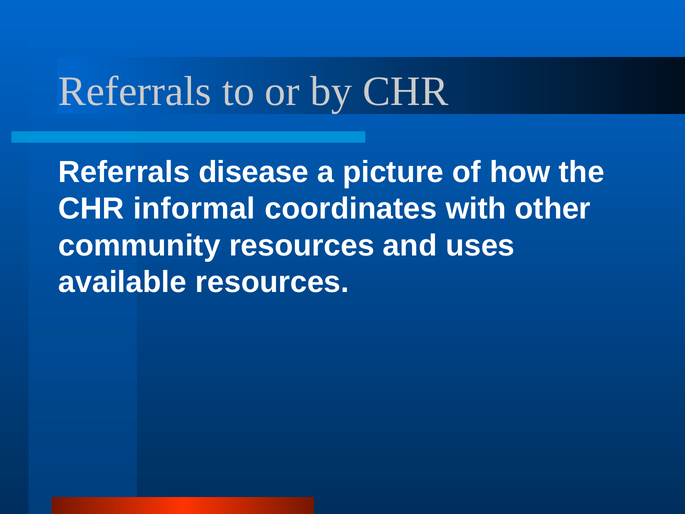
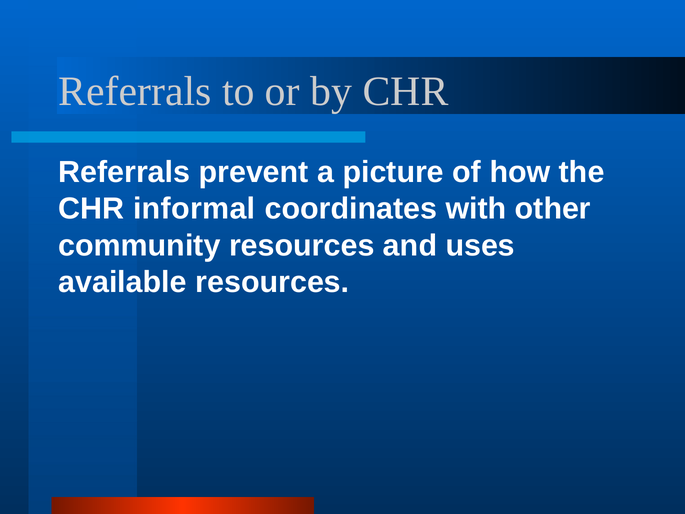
disease: disease -> prevent
